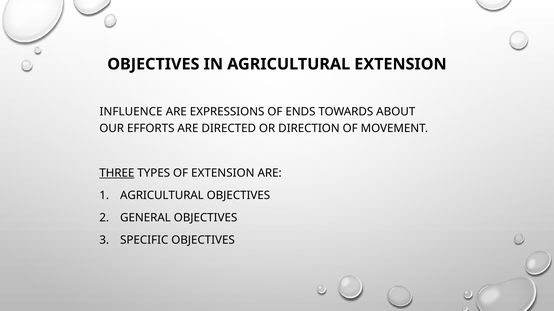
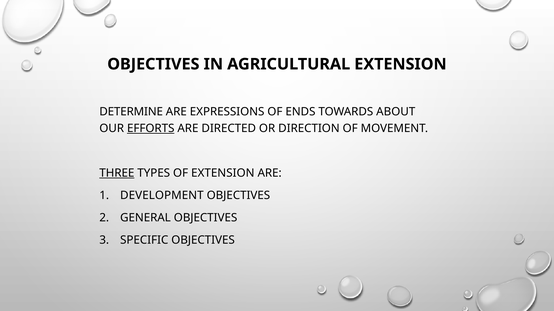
INFLUENCE: INFLUENCE -> DETERMINE
EFFORTS underline: none -> present
AGRICULTURAL at (162, 196): AGRICULTURAL -> DEVELOPMENT
